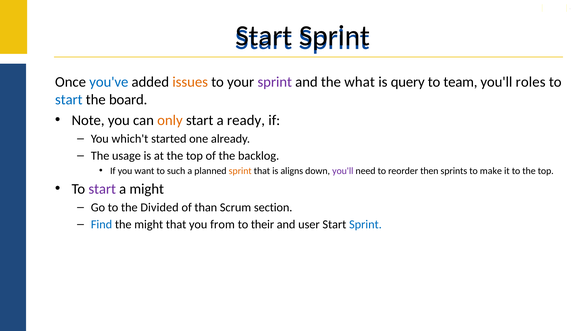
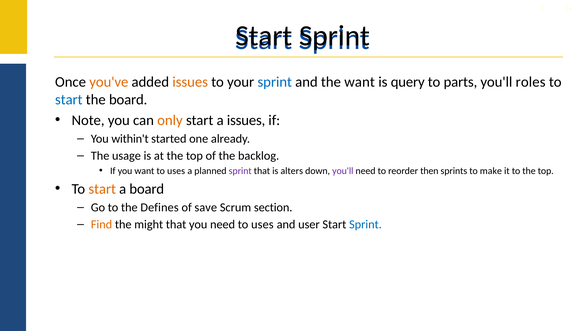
you've colour: blue -> orange
sprint at (275, 82) colour: purple -> blue
the what: what -> want
team: team -> parts
a ready: ready -> issues
which't: which't -> within't
want to such: such -> uses
sprint at (240, 171) colour: orange -> purple
aligns: aligns -> alters
start at (102, 189) colour: purple -> orange
a might: might -> board
Divided: Divided -> Defines
than: than -> save
Find colour: blue -> orange
you from: from -> need
their at (263, 224): their -> uses
